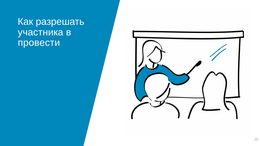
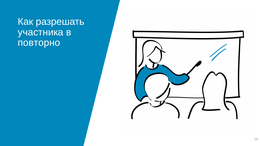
провести: провести -> повторно
